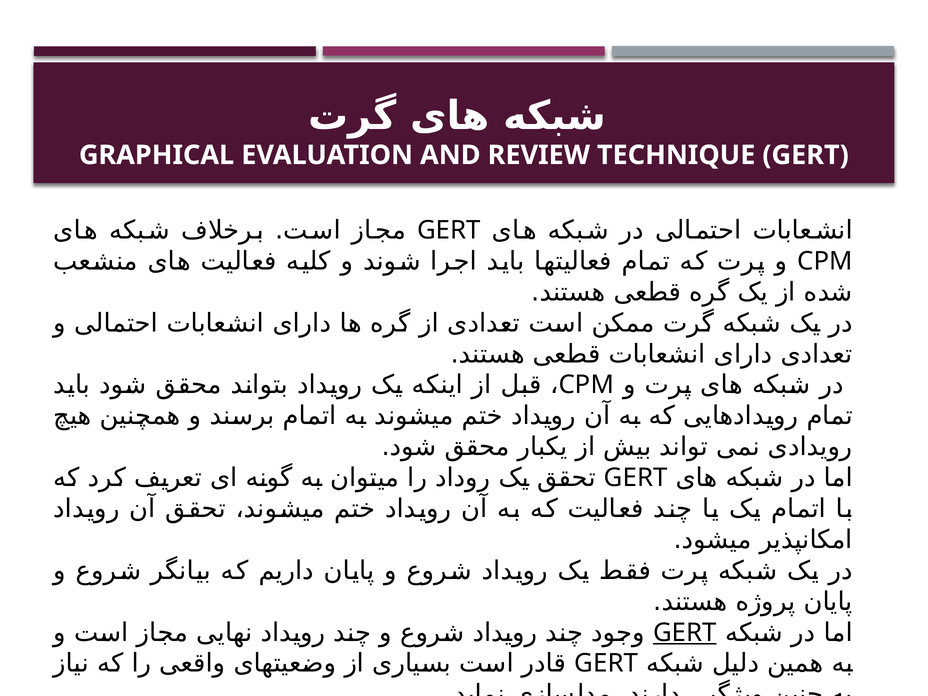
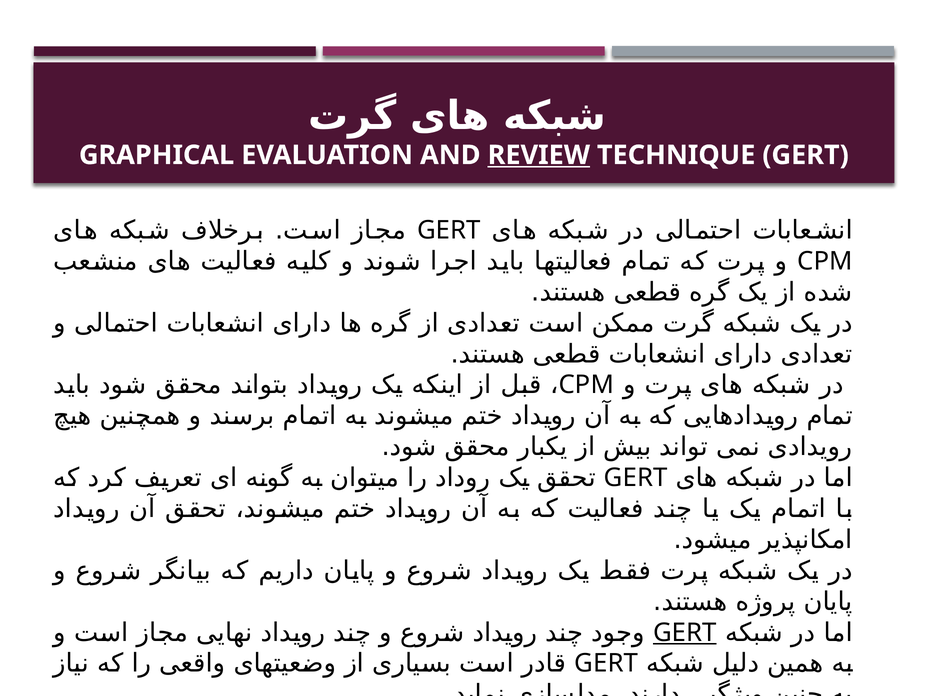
REVIEW underline: none -> present
